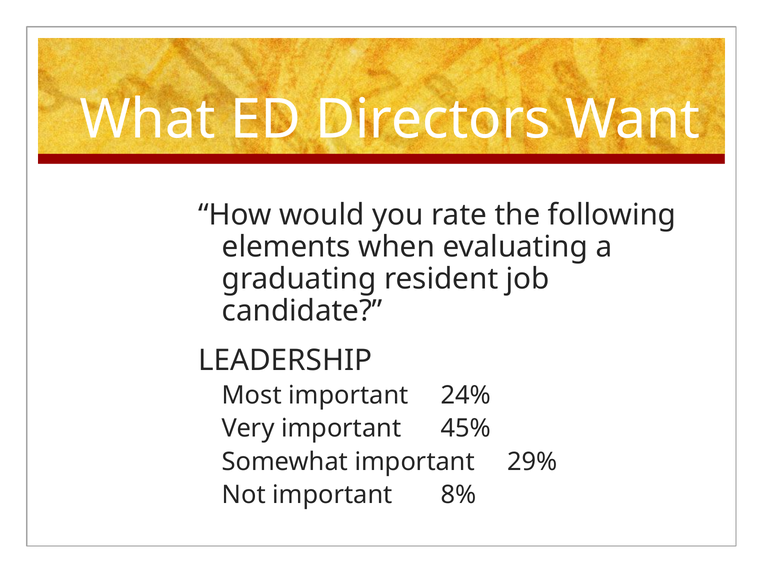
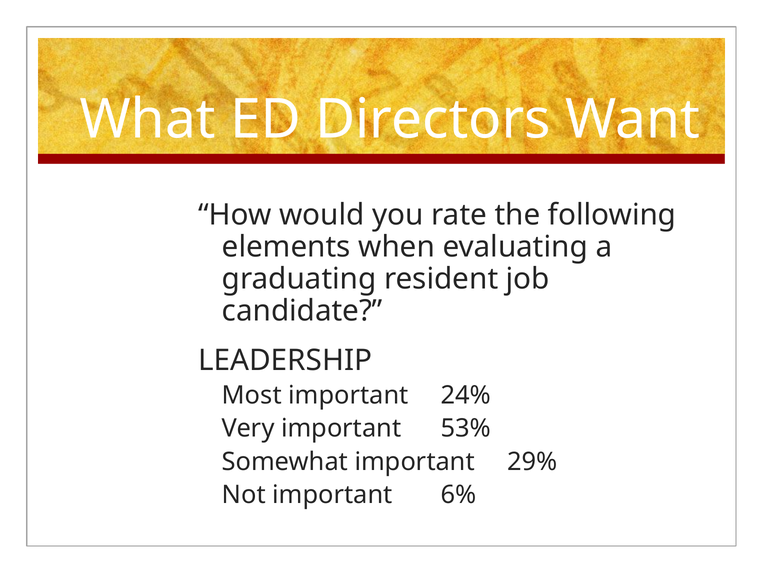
45%: 45% -> 53%
8%: 8% -> 6%
